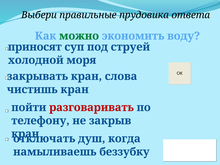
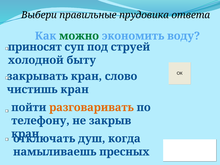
моря: моря -> быту
слова: слова -> слово
разговаривать colour: red -> orange
беззубку: беззубку -> пресных
